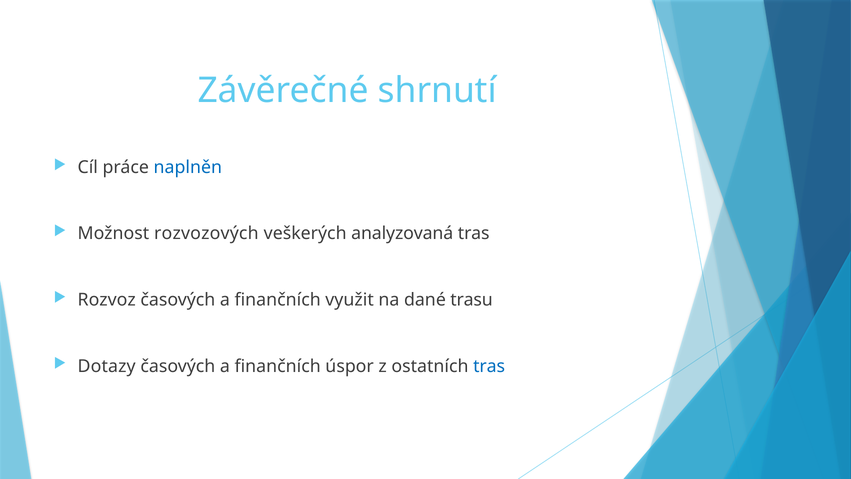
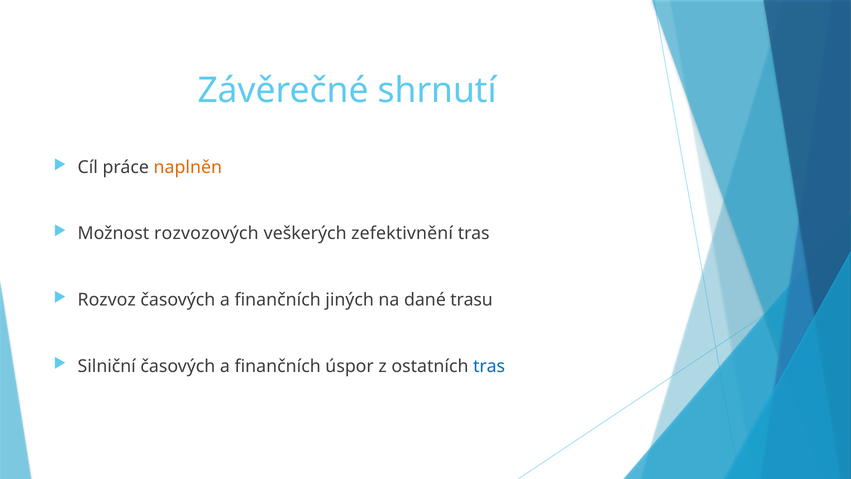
naplněn colour: blue -> orange
analyzovaná: analyzovaná -> zefektivnění
využit: využit -> jiných
Dotazy: Dotazy -> Silniční
